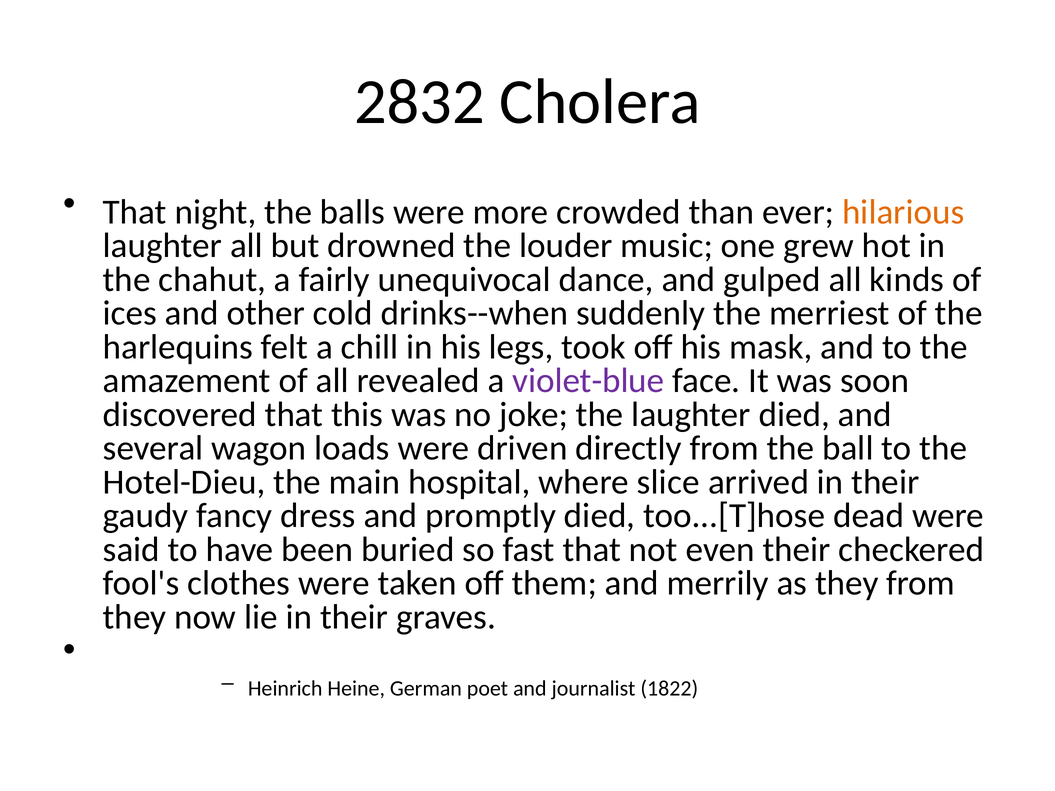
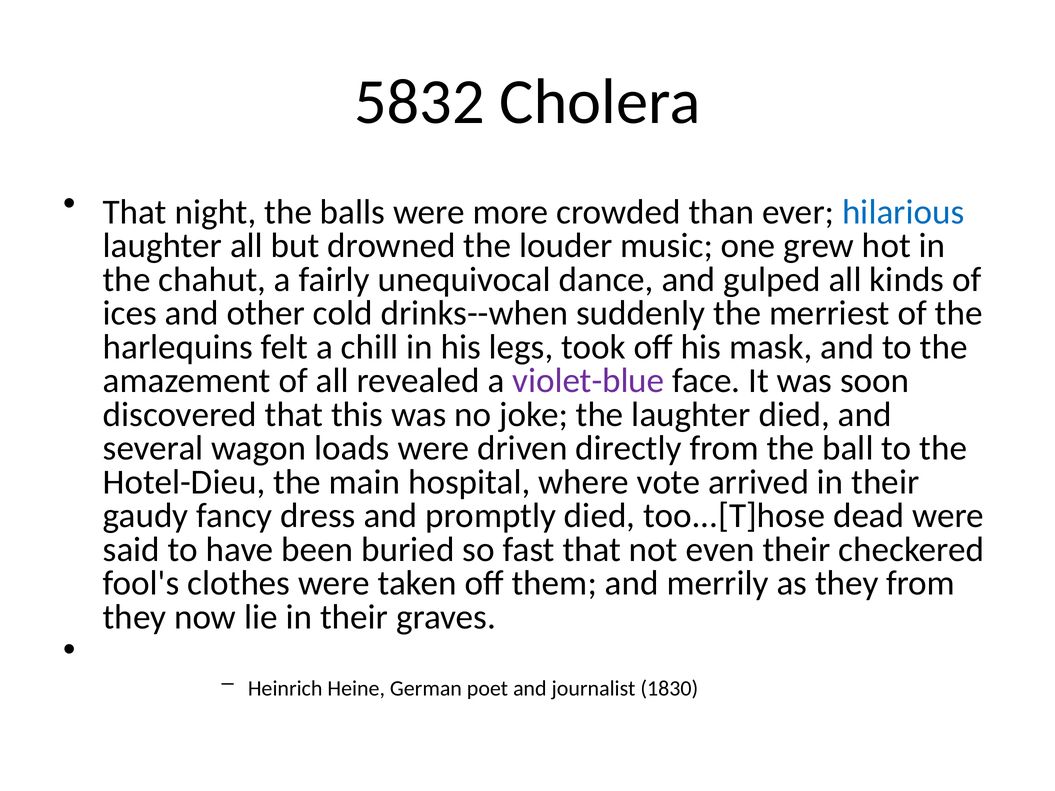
2832: 2832 -> 5832
hilarious colour: orange -> blue
slice: slice -> vote
1822: 1822 -> 1830
